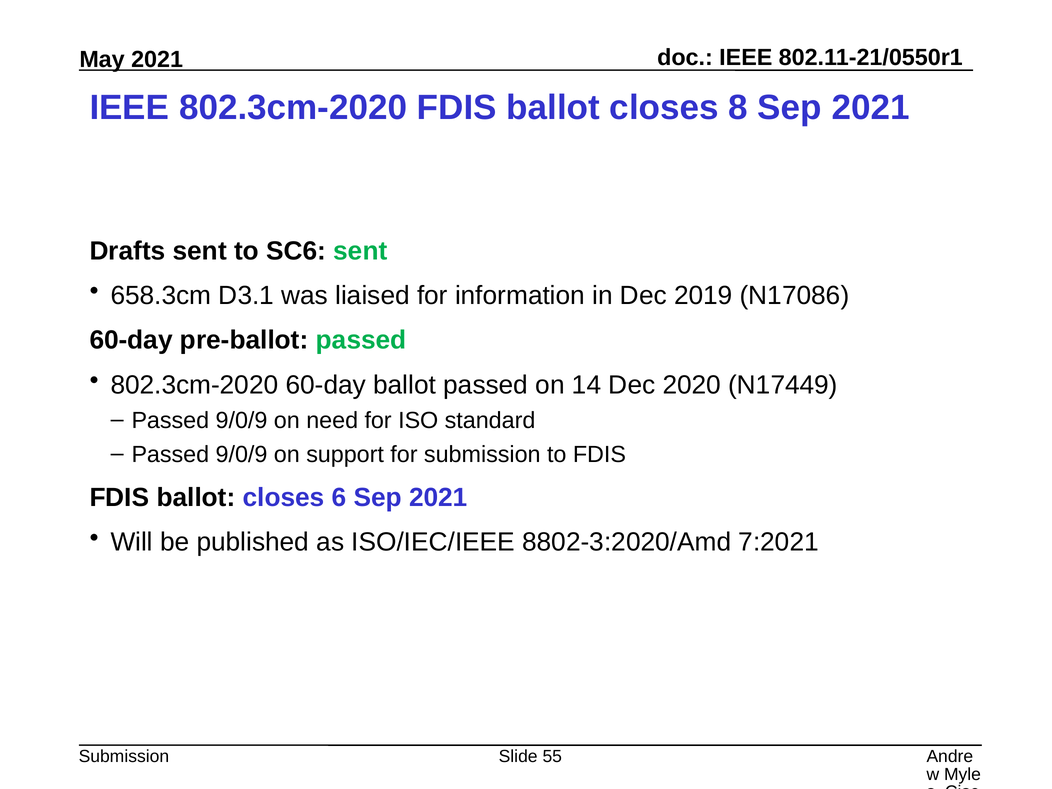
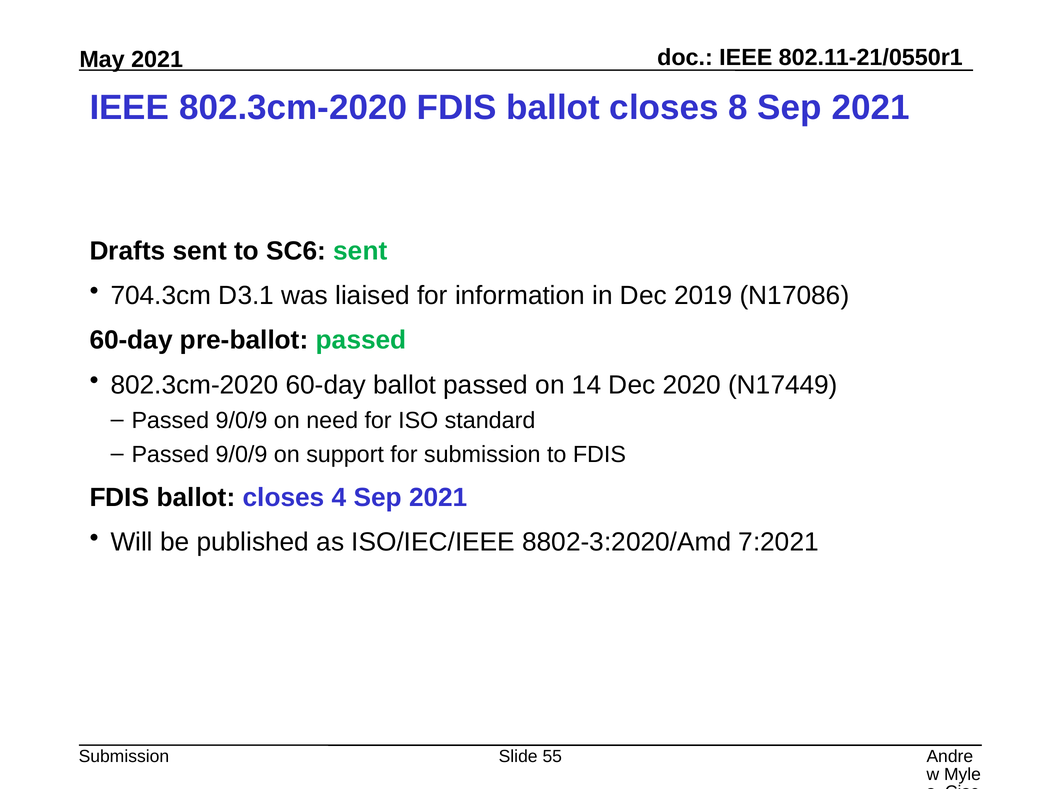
658.3cm: 658.3cm -> 704.3cm
6: 6 -> 4
